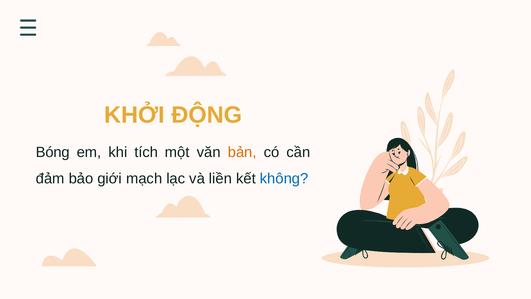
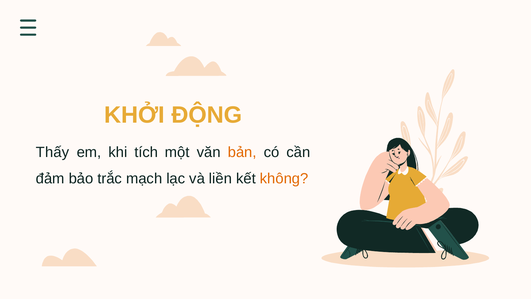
Bóng: Bóng -> Thấy
giới: giới -> trắc
không colour: blue -> orange
